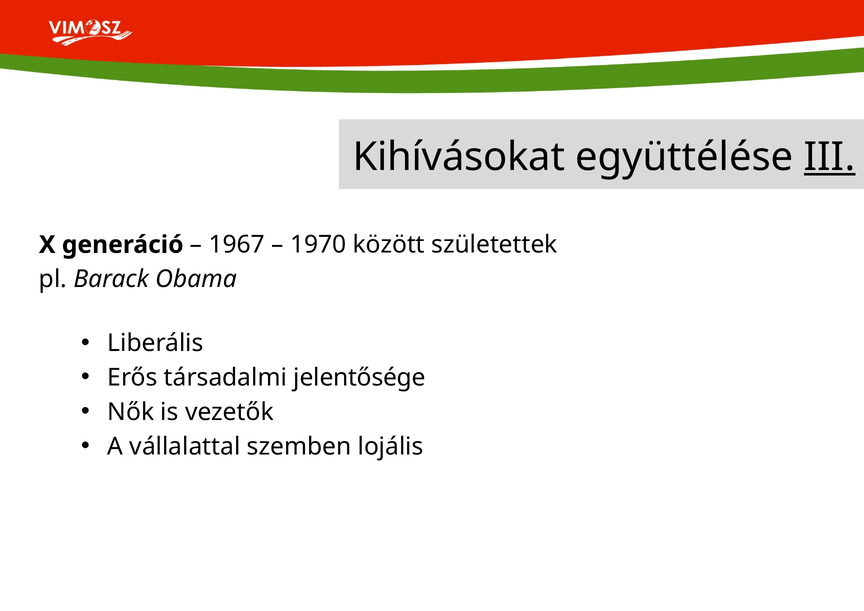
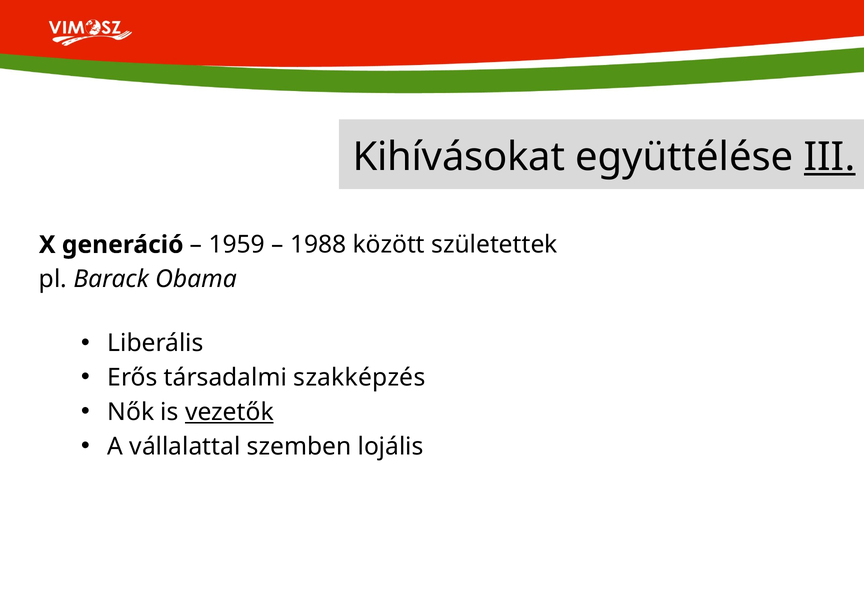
1967: 1967 -> 1959
1970: 1970 -> 1988
jelentősége: jelentősége -> szakképzés
vezetők underline: none -> present
